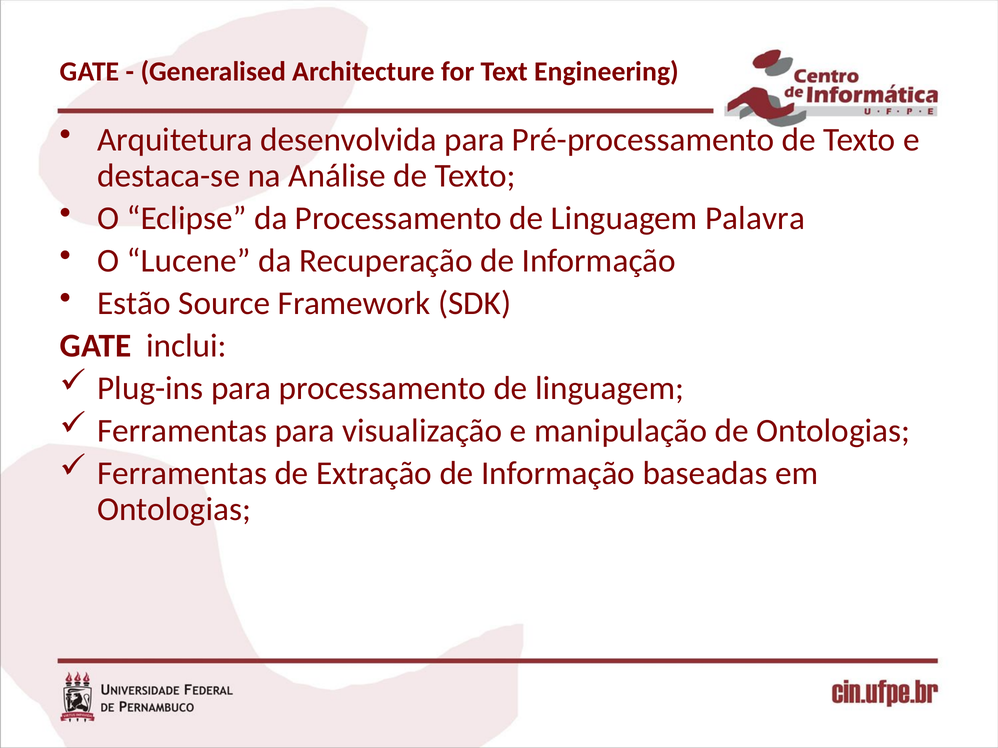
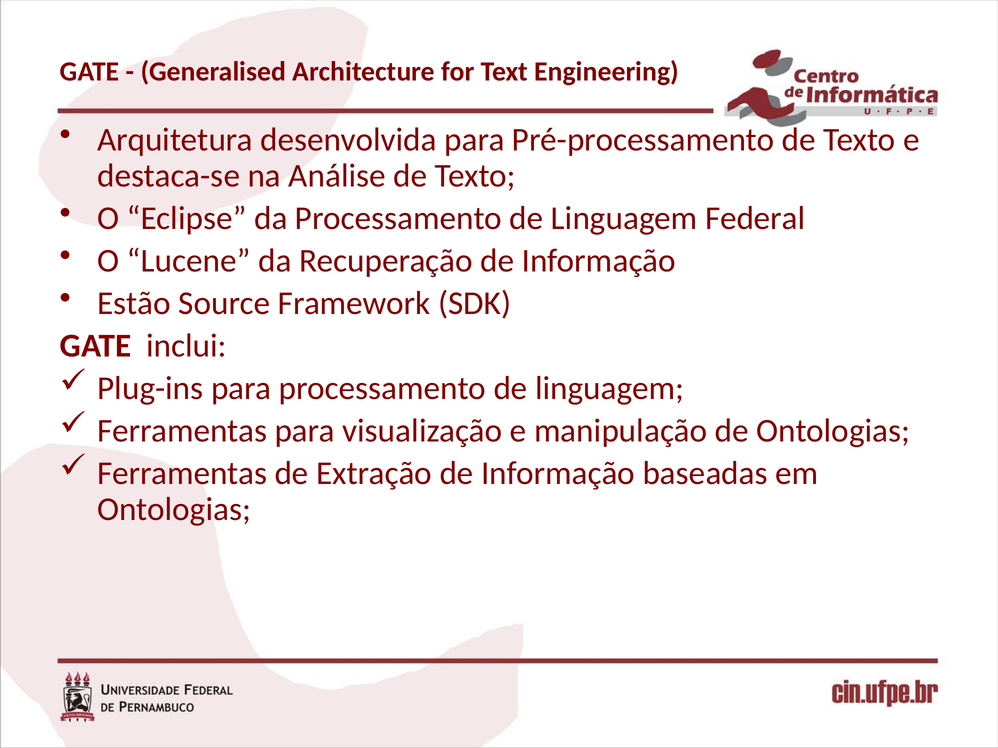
Palavra: Palavra -> Federal
